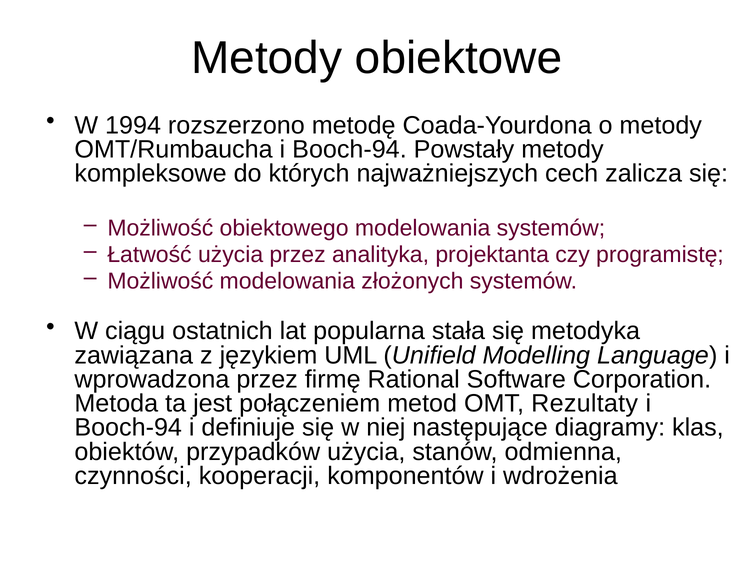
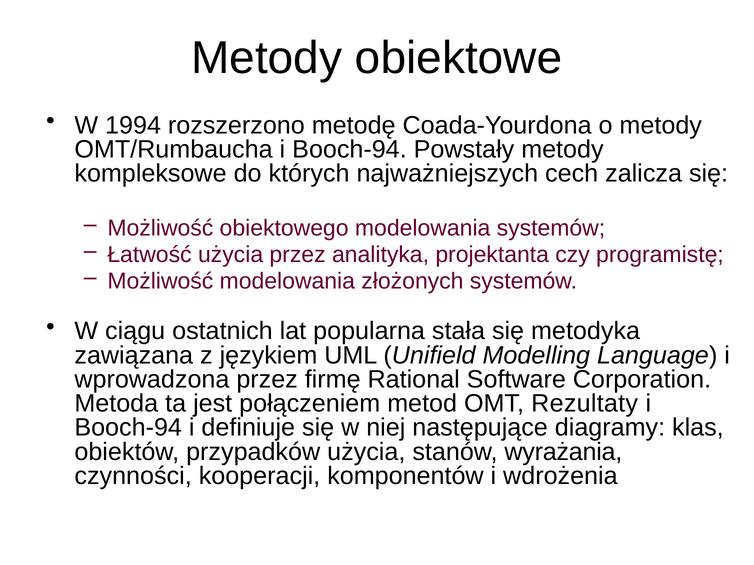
odmienna: odmienna -> wyrażania
